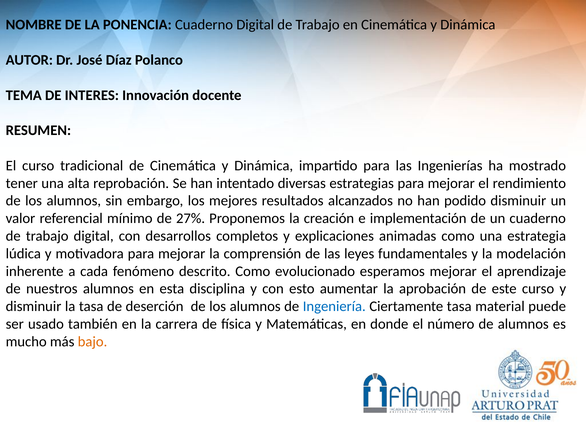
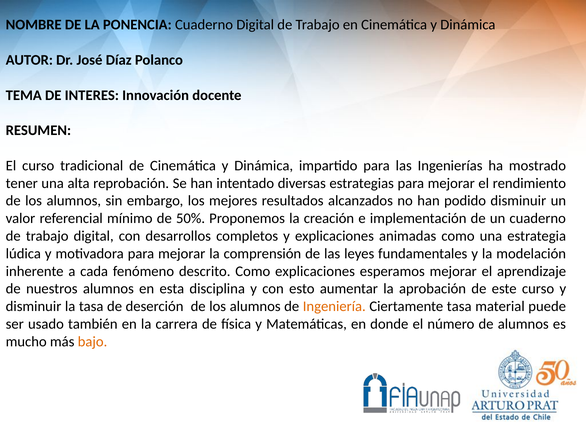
27%: 27% -> 50%
Como evolucionado: evolucionado -> explicaciones
Ingeniería colour: blue -> orange
